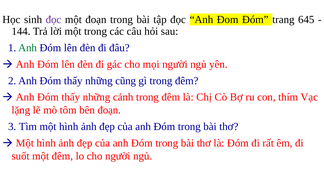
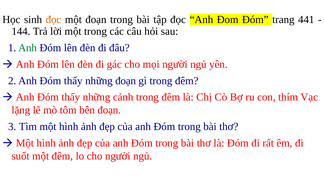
đọc at (54, 20) colour: purple -> orange
645: 645 -> 441
những cũng: cũng -> đoạn
